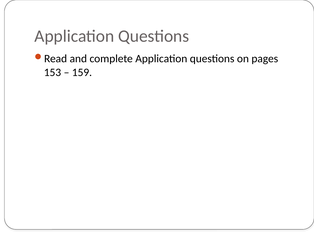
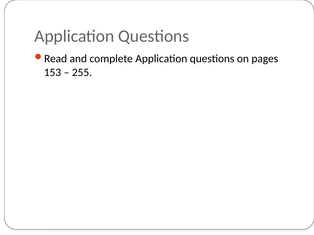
159: 159 -> 255
